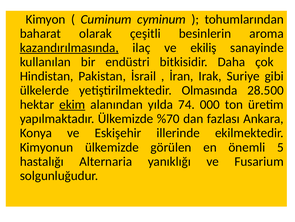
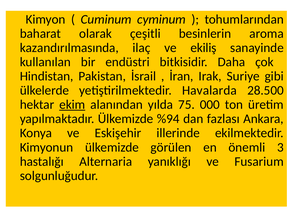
kazandırılmasında underline: present -> none
Olmasında: Olmasında -> Havalarda
74: 74 -> 75
%70: %70 -> %94
5: 5 -> 3
